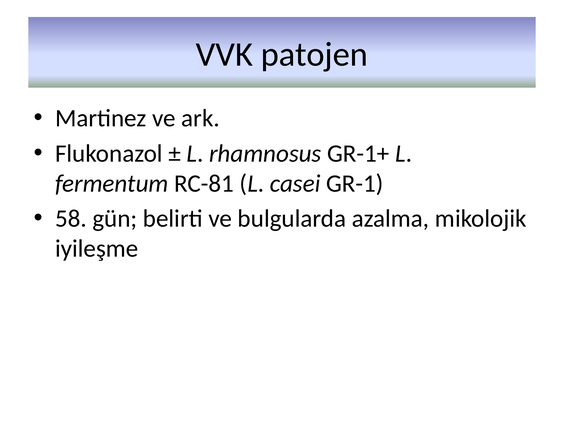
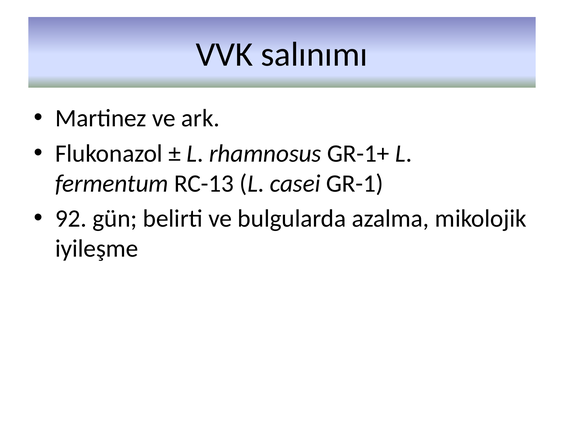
patojen: patojen -> salınımı
RC-81: RC-81 -> RC-13
58: 58 -> 92
